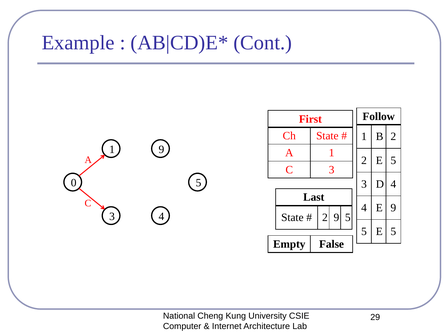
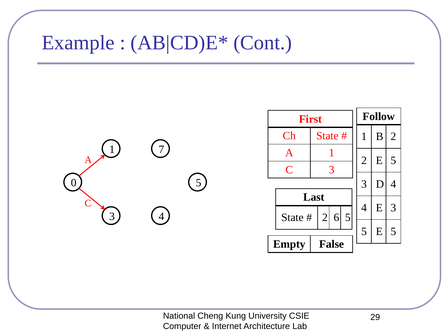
1 9: 9 -> 7
E 9: 9 -> 3
2 9: 9 -> 6
